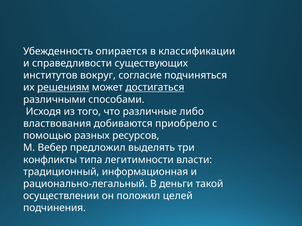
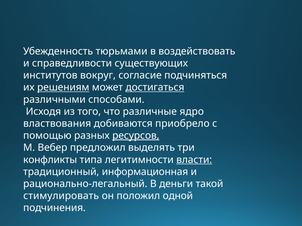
опирается: опирается -> тюрьмами
классификации: классификации -> воздействовать
либо: либо -> ядро
ресурсов underline: none -> present
власти underline: none -> present
осуществлении: осуществлении -> стимулировать
целей: целей -> одной
